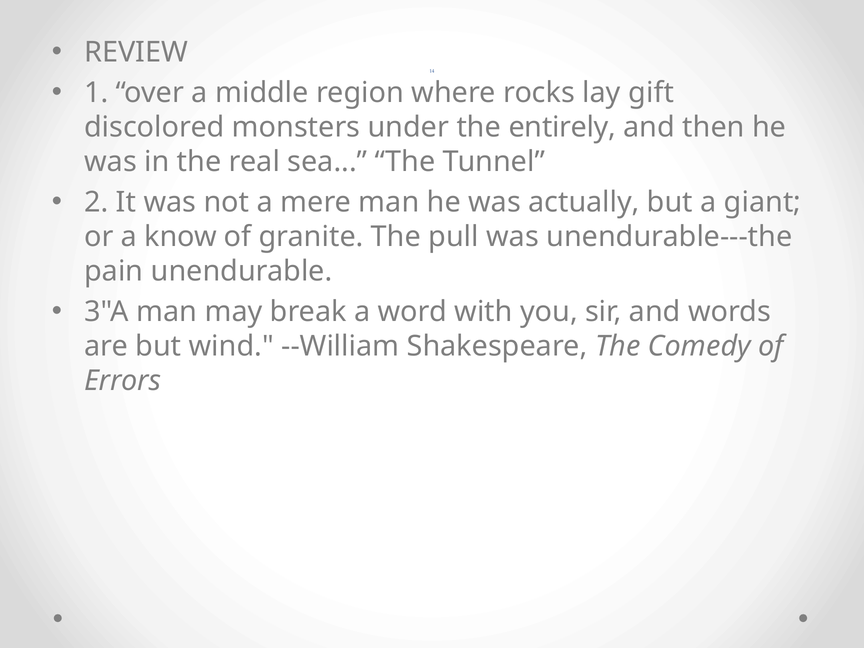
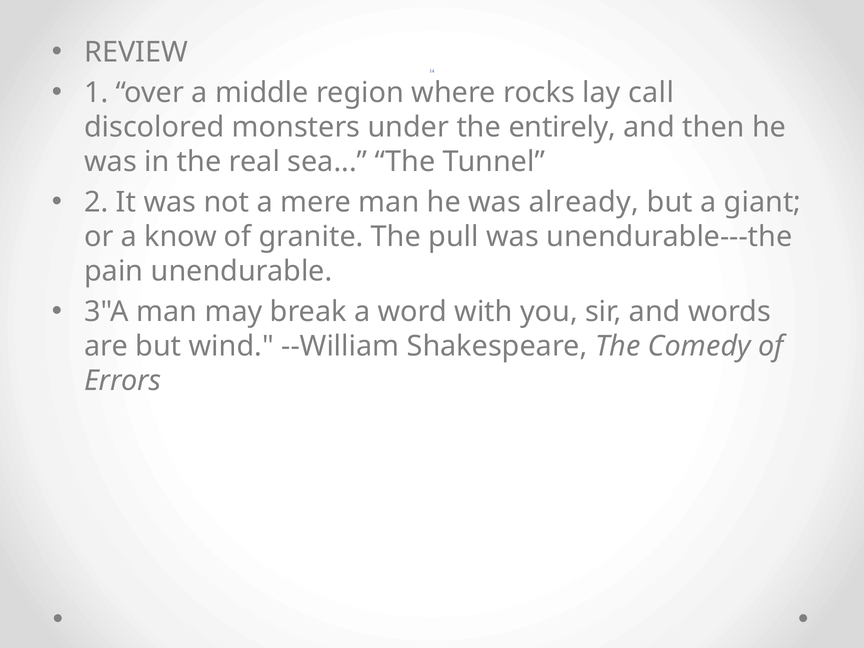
gift: gift -> call
actually: actually -> already
